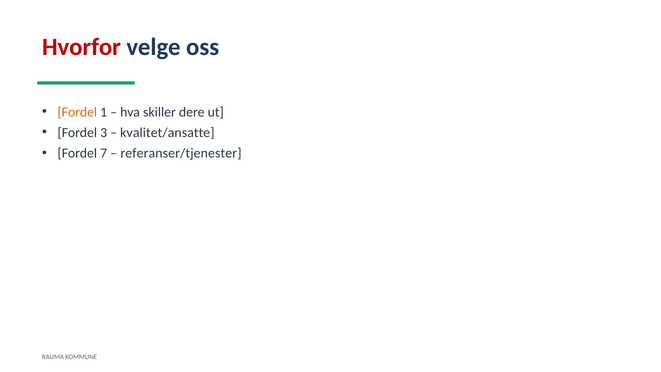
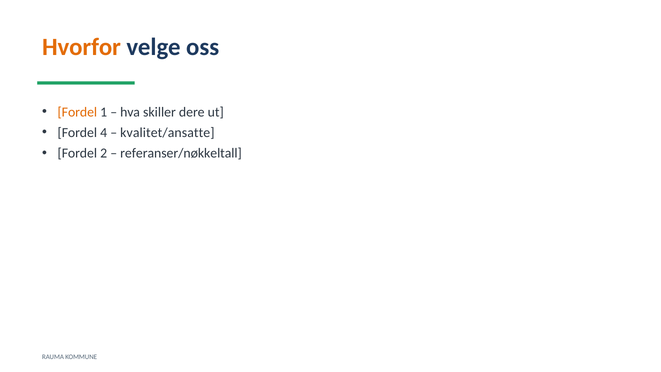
Hvorfor colour: red -> orange
3: 3 -> 4
7: 7 -> 2
referanser/tjenester: referanser/tjenester -> referanser/nøkkeltall
